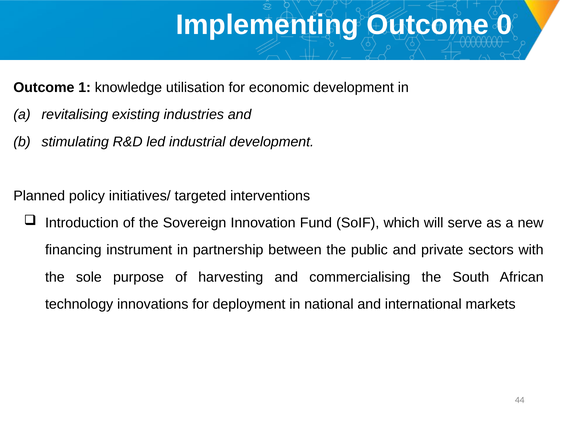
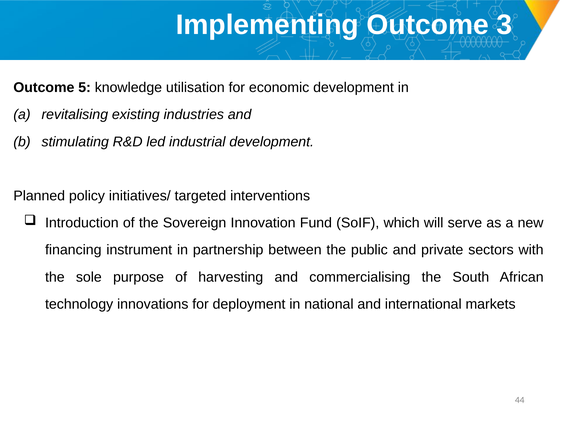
0: 0 -> 3
1: 1 -> 5
